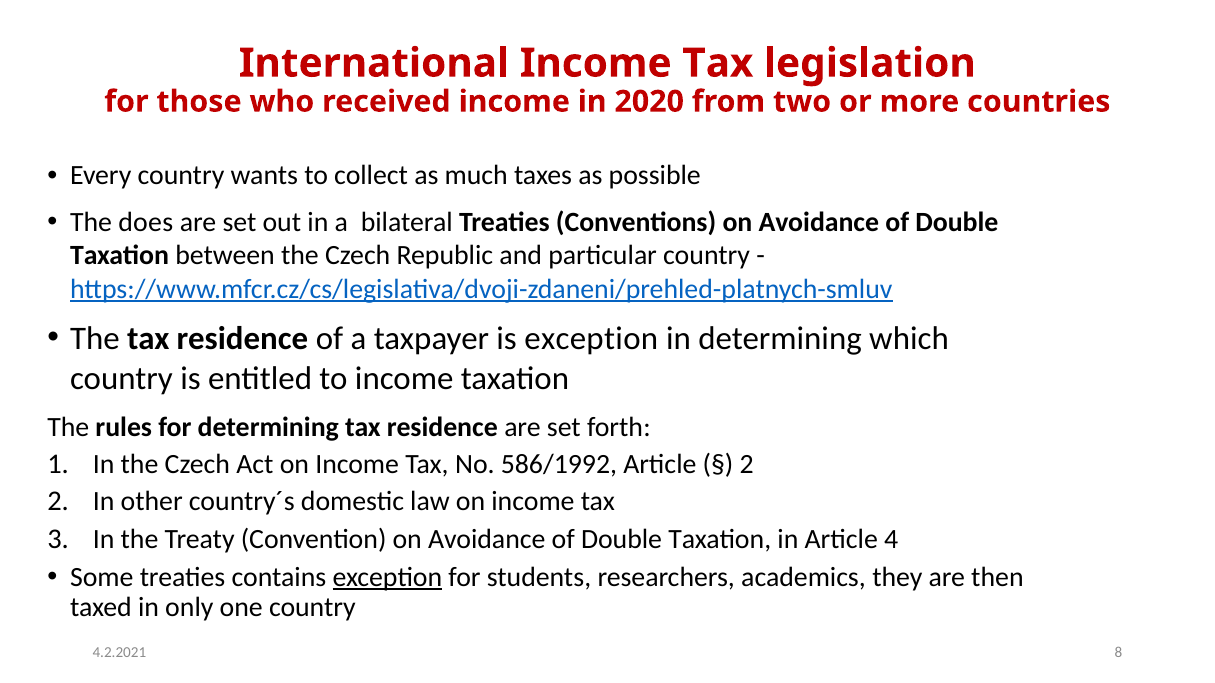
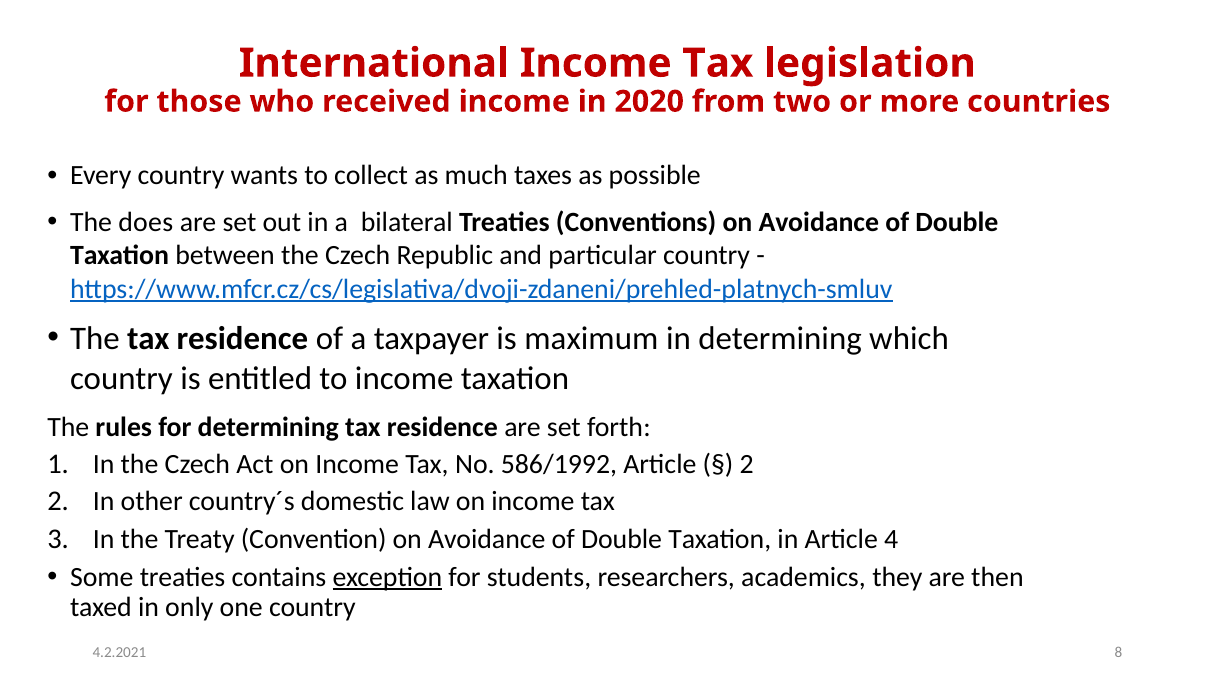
is exception: exception -> maximum
